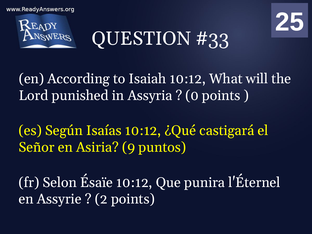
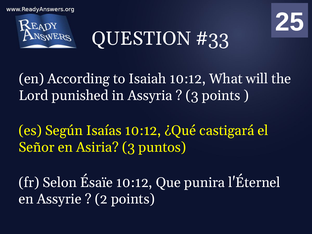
0 at (192, 96): 0 -> 3
Asiria 9: 9 -> 3
